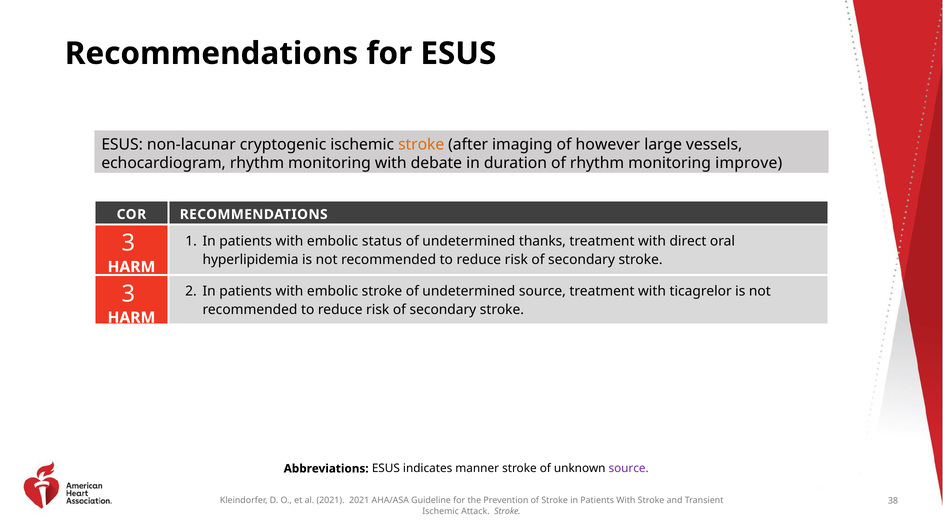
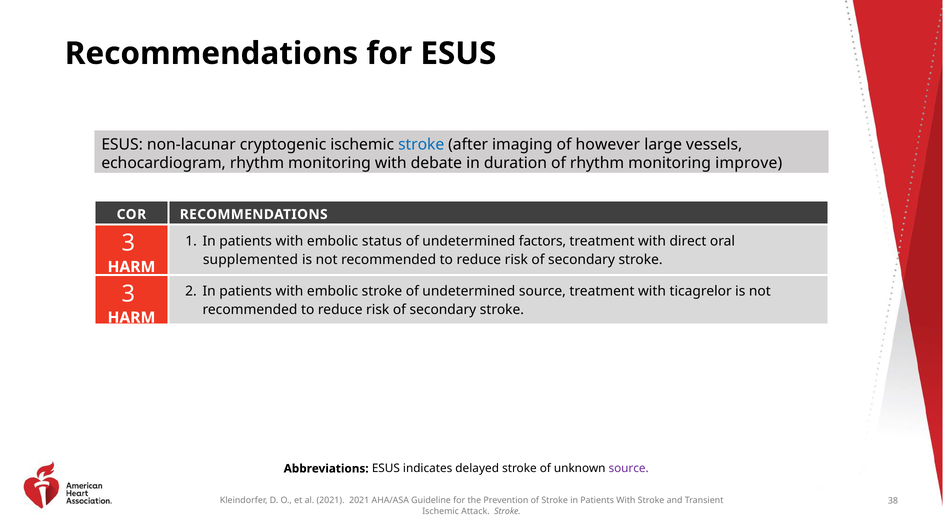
stroke at (421, 145) colour: orange -> blue
thanks: thanks -> factors
hyperlipidemia: hyperlipidemia -> supplemented
manner: manner -> delayed
